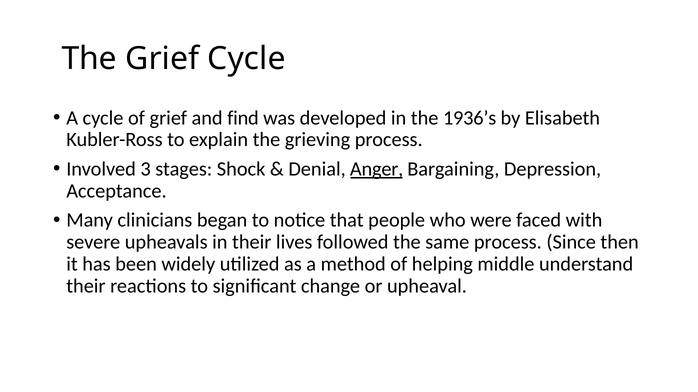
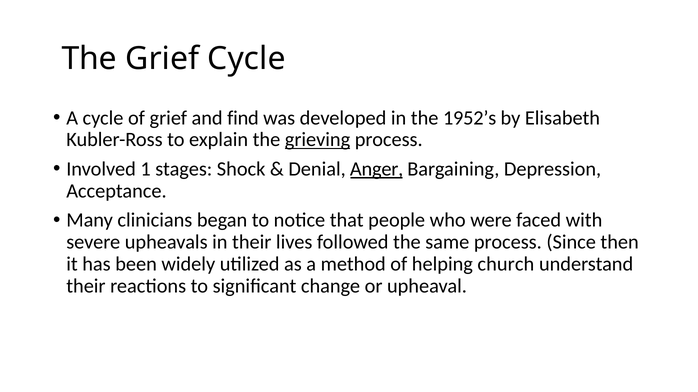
1936’s: 1936’s -> 1952’s
grieving underline: none -> present
3: 3 -> 1
middle: middle -> church
